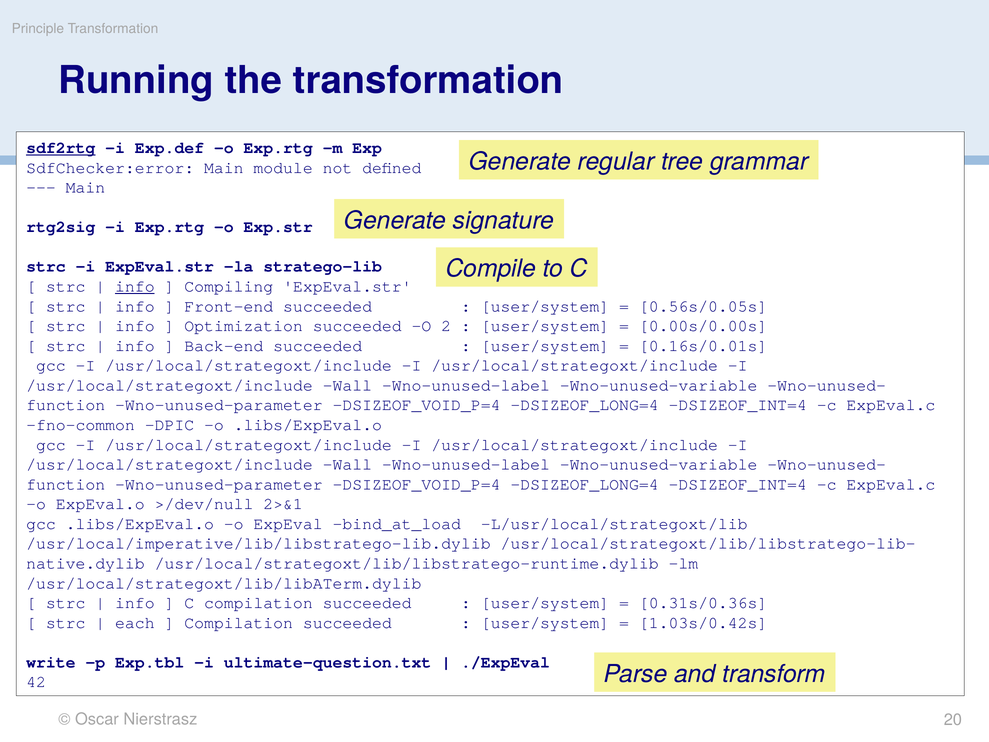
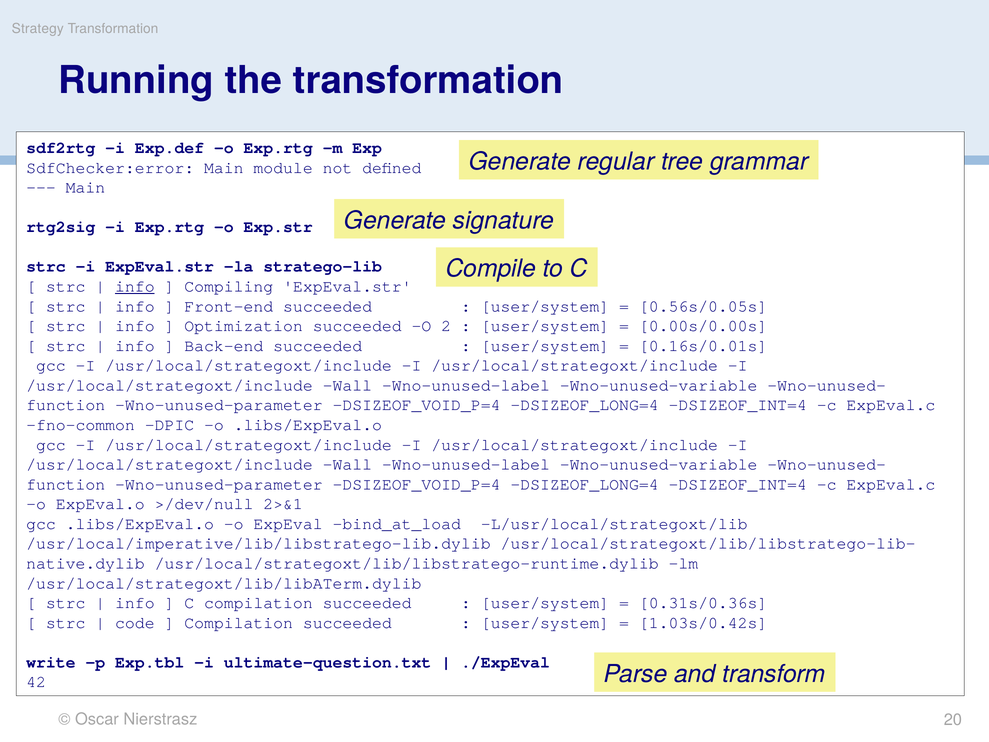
Principle: Principle -> Strategy
sdf2rtg underline: present -> none
each: each -> code
